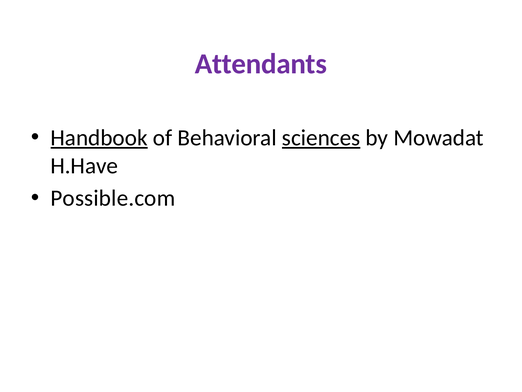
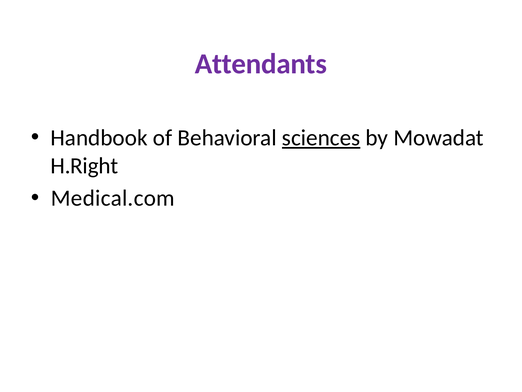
Handbook underline: present -> none
H.Have: H.Have -> H.Right
Possible.com: Possible.com -> Medical.com
